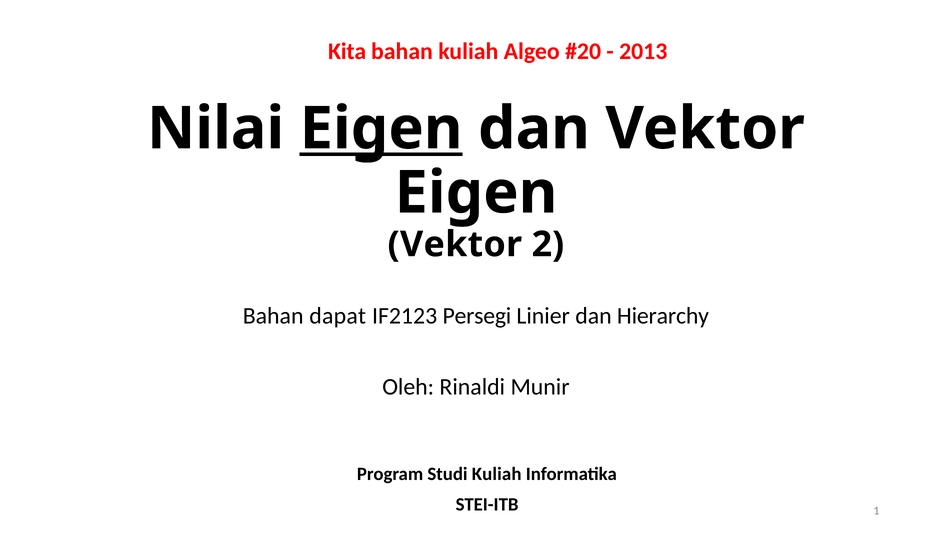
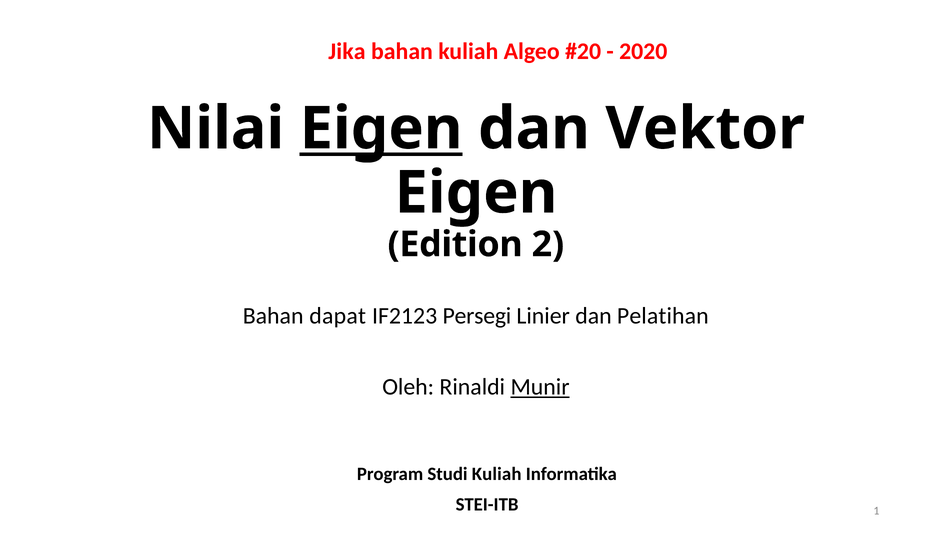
Kita: Kita -> Jika
2013: 2013 -> 2020
Vektor at (455, 245): Vektor -> Edition
Hierarchy: Hierarchy -> Pelatihan
Munir underline: none -> present
